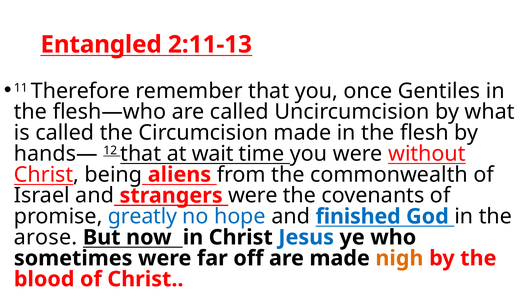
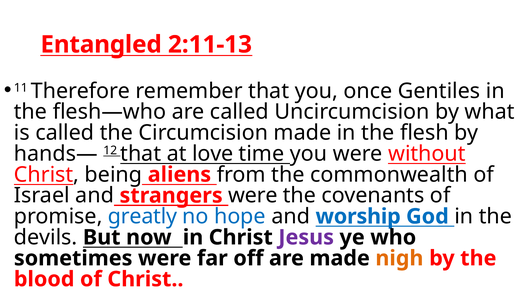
wait: wait -> love
finished: finished -> worship
arose: arose -> devils
Jesus colour: blue -> purple
